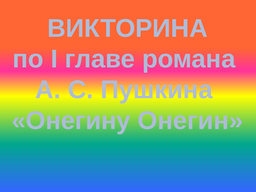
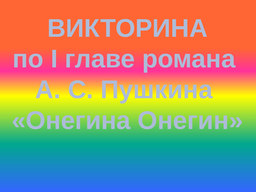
Онегину: Онегину -> Онегина
